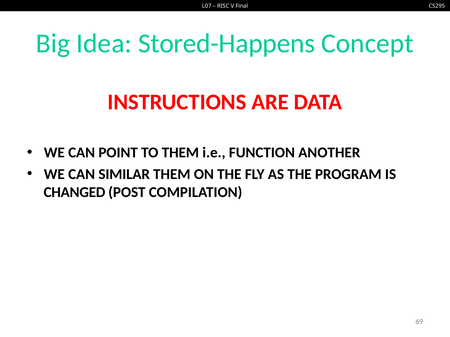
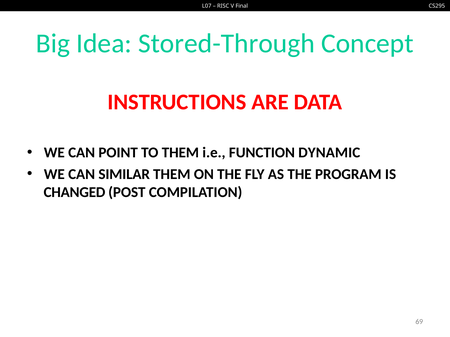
Stored-Happens: Stored-Happens -> Stored-Through
ANOTHER: ANOTHER -> DYNAMIC
